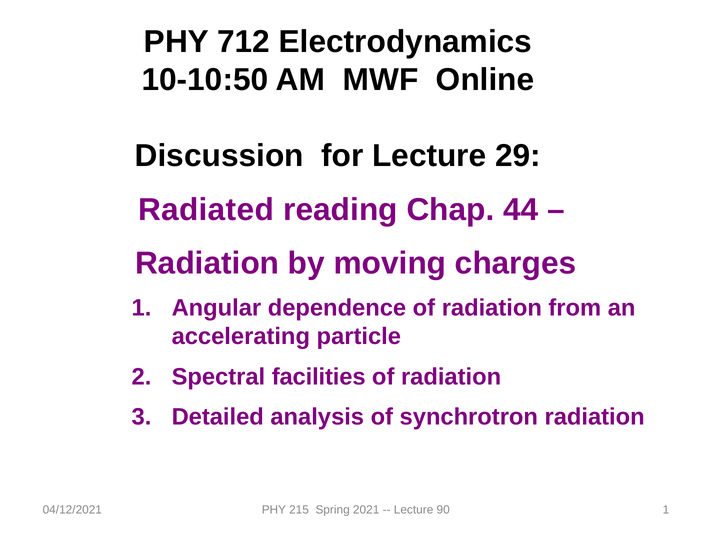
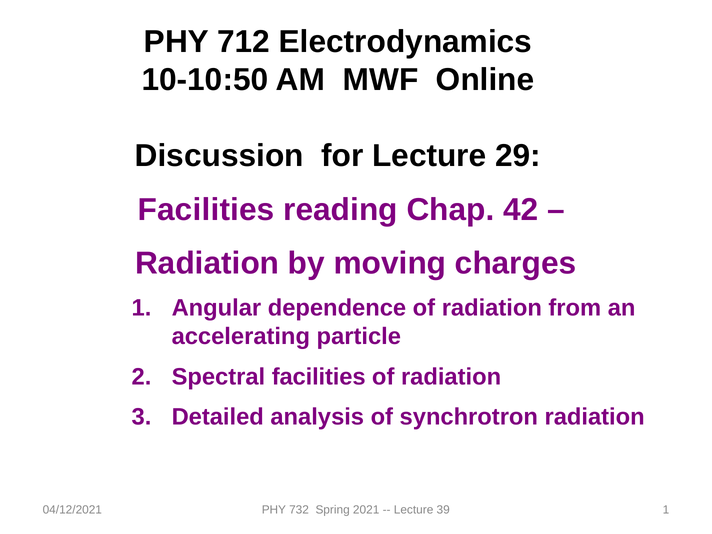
Radiated at (206, 210): Radiated -> Facilities
44: 44 -> 42
215: 215 -> 732
90: 90 -> 39
